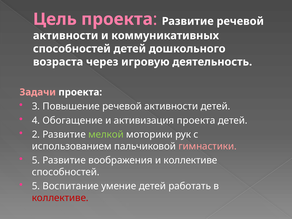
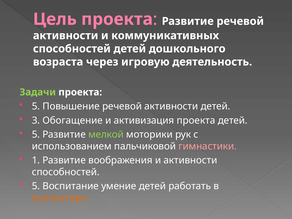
Задачи colour: pink -> light green
3 at (36, 106): 3 -> 5
4: 4 -> 3
2 at (36, 135): 2 -> 5
5 at (36, 160): 5 -> 1
и коллективе: коллективе -> активности
коллективе at (60, 198) colour: red -> orange
